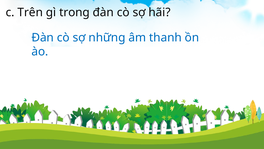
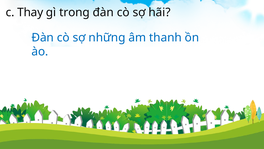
Trên: Trên -> Thay
